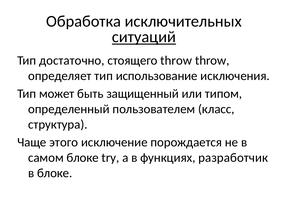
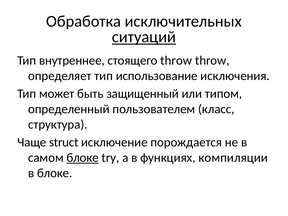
достаточно: достаточно -> внутреннее
этого: этого -> struct
блоке at (83, 158) underline: none -> present
разработчик: разработчик -> компиляции
